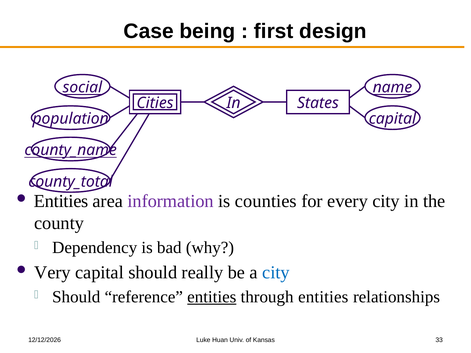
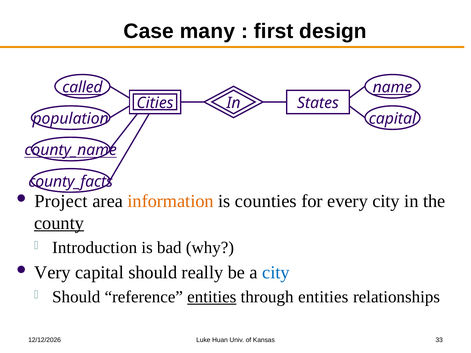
being: being -> many
social: social -> called
county_total: county_total -> county_facts
Entities at (61, 201): Entities -> Project
information colour: purple -> orange
county underline: none -> present
Dependency: Dependency -> Introduction
